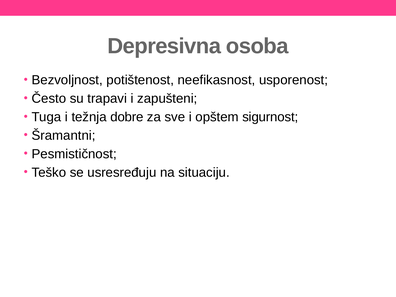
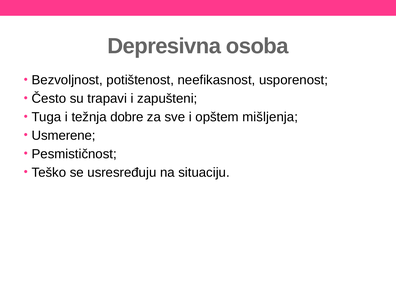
sigurnost: sigurnost -> mišljenja
Šramantni: Šramantni -> Usmerene
